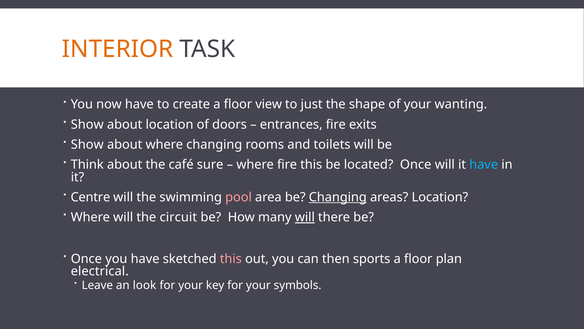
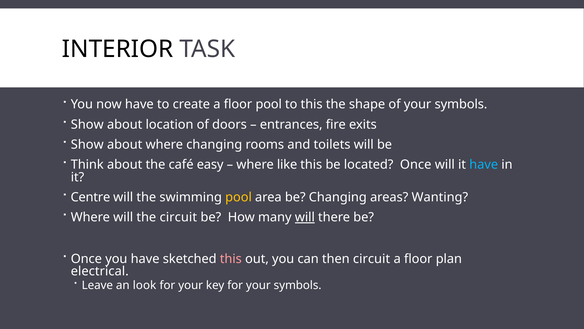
INTERIOR colour: orange -> black
floor view: view -> pool
to just: just -> this
of your wanting: wanting -> symbols
sure: sure -> easy
where fire: fire -> like
pool at (238, 197) colour: pink -> yellow
Changing at (338, 197) underline: present -> none
areas Location: Location -> Wanting
then sports: sports -> circuit
